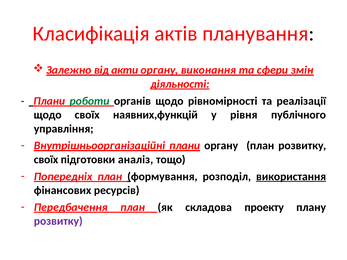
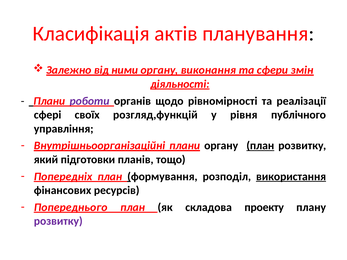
акти: акти -> ними
роботи colour: green -> purple
щодо at (48, 115): щодо -> сфері
наявних,функцій: наявних,функцій -> розгляд,функцій
план at (260, 146) underline: none -> present
своїх at (46, 160): своїх -> який
аналіз: аналіз -> планів
Передбачення: Передбачення -> Попереднього
